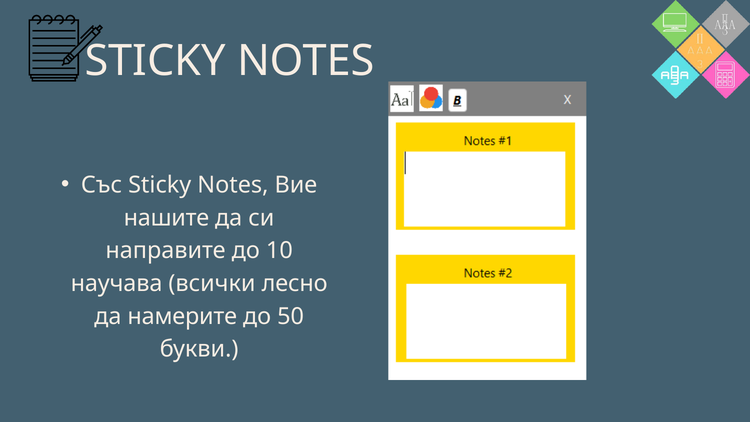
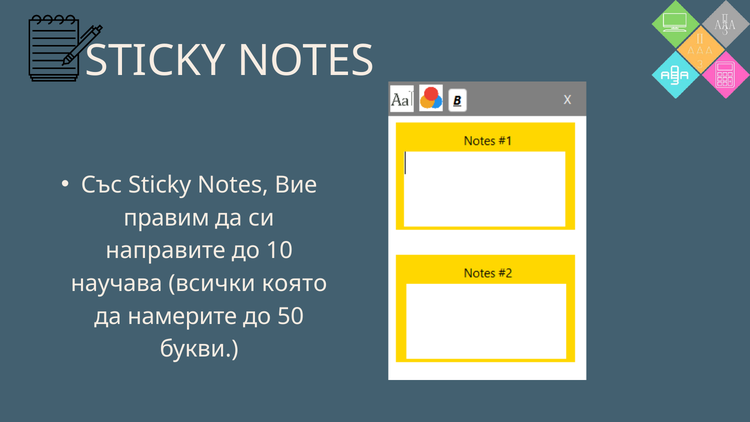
нашите: нашите -> правим
лесно: лесно -> която
